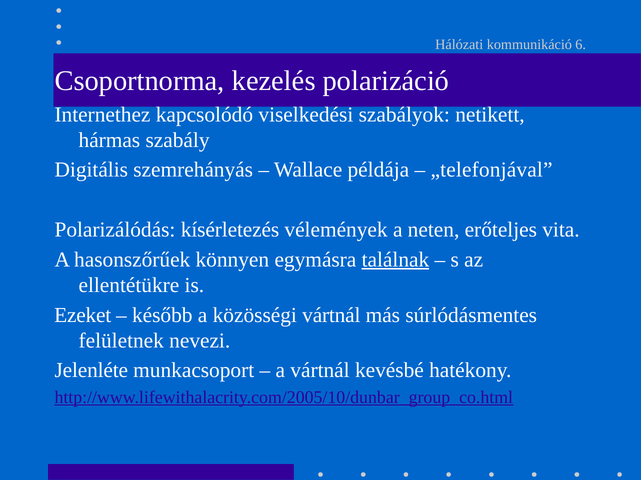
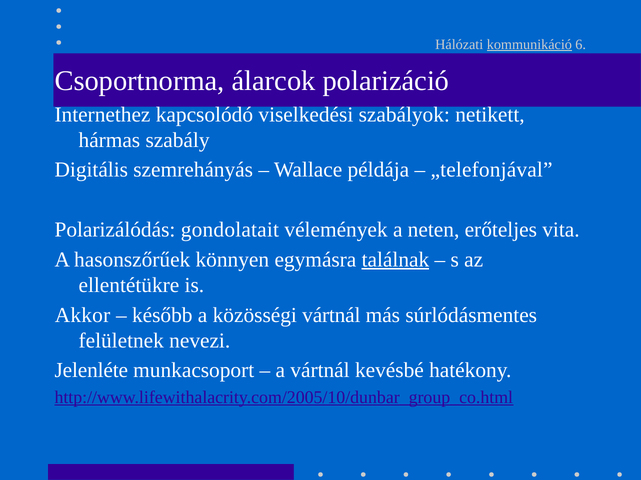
kommunikáció underline: none -> present
kezelés: kezelés -> álarcok
kísérletezés: kísérletezés -> gondolatait
Ezeket: Ezeket -> Akkor
